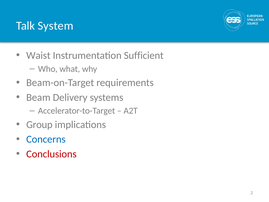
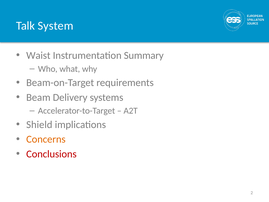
Sufficient: Sufficient -> Summary
Group: Group -> Shield
Concerns colour: blue -> orange
